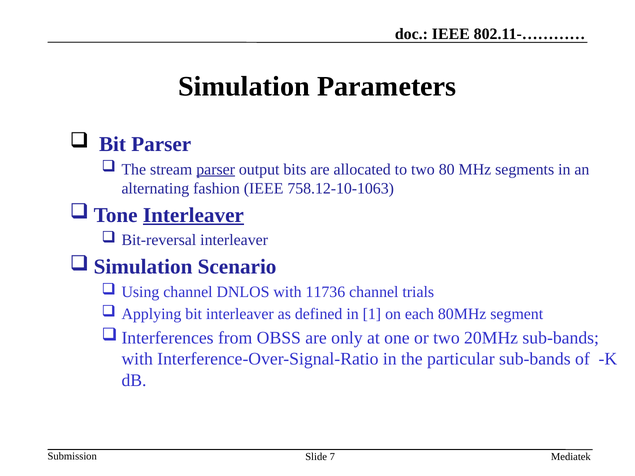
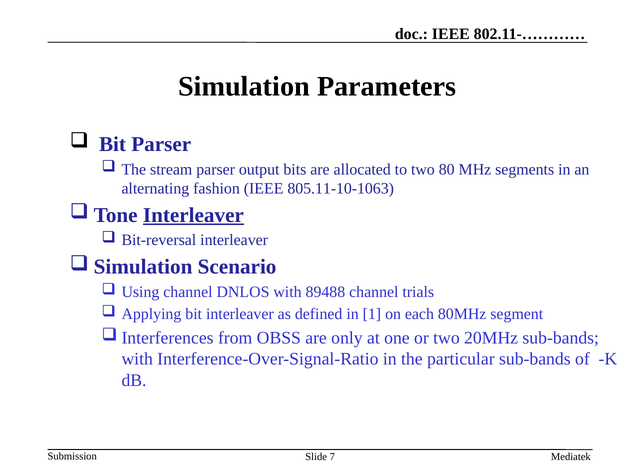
parser at (216, 169) underline: present -> none
758.12-10-1063: 758.12-10-1063 -> 805.11-10-1063
11736: 11736 -> 89488
